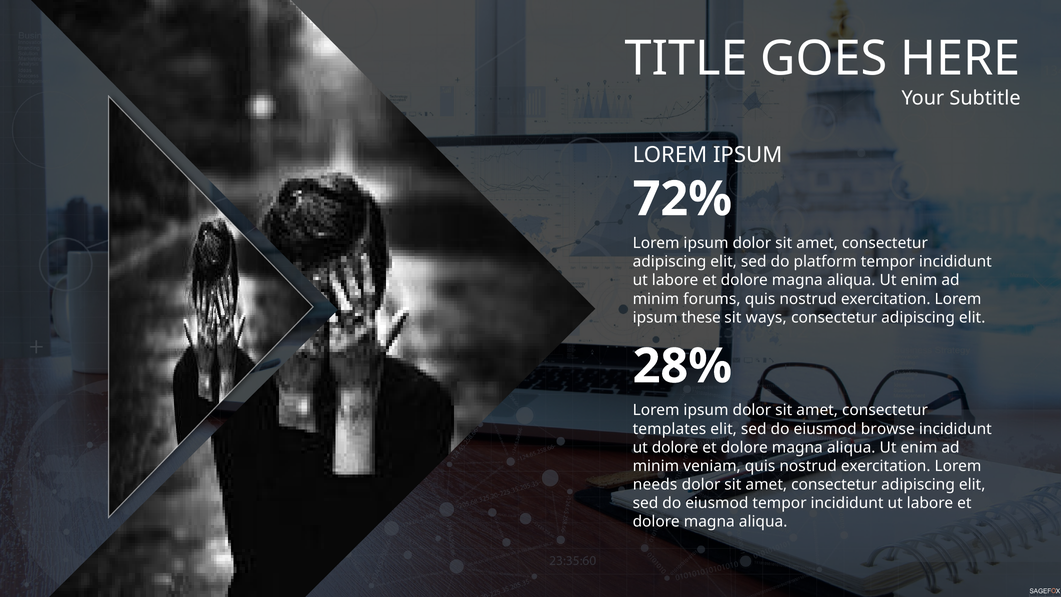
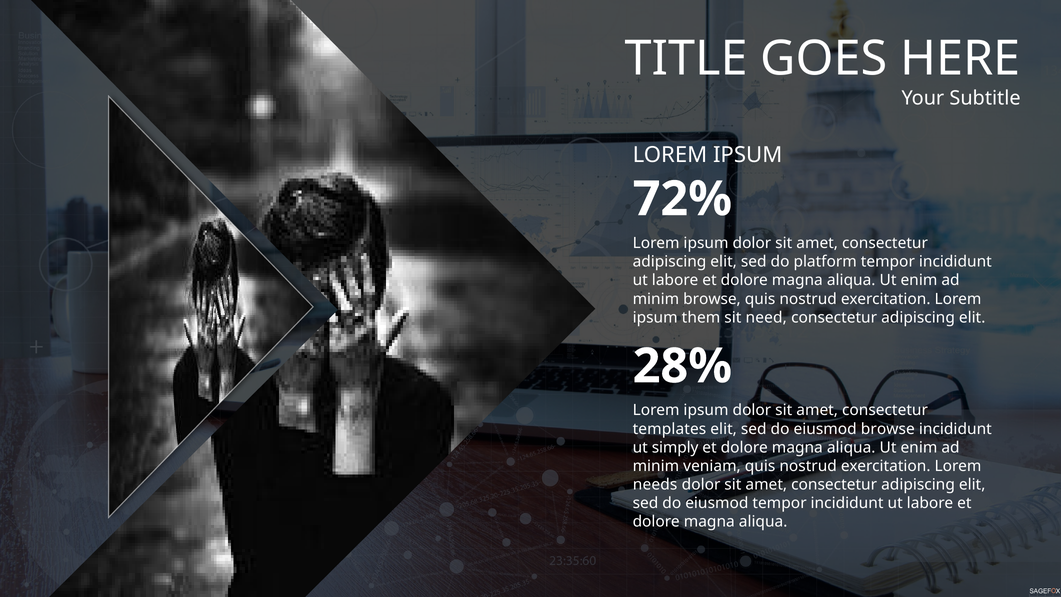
minim forums: forums -> browse
these: these -> them
ways: ways -> need
ut dolore: dolore -> simply
